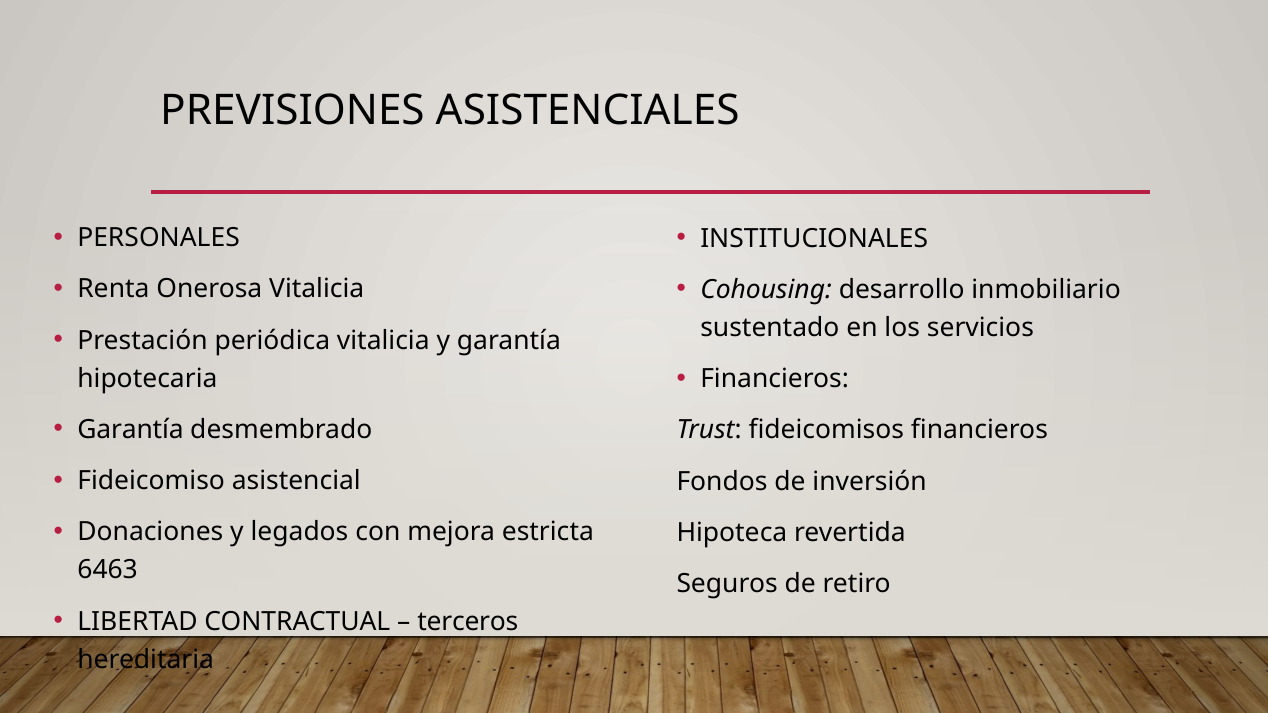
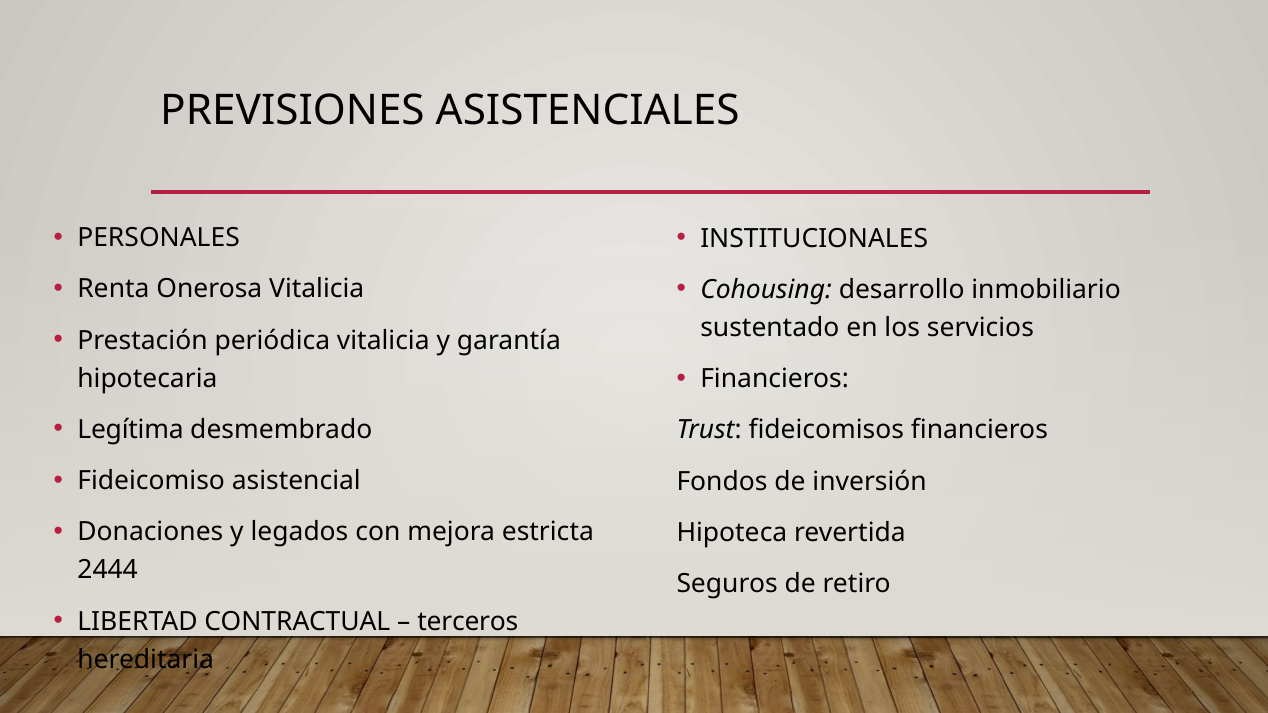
Garantía at (130, 430): Garantía -> Legítima
6463: 6463 -> 2444
